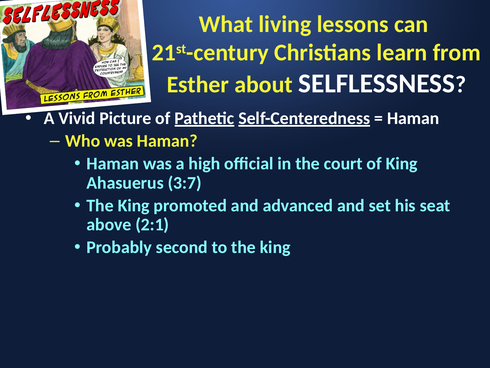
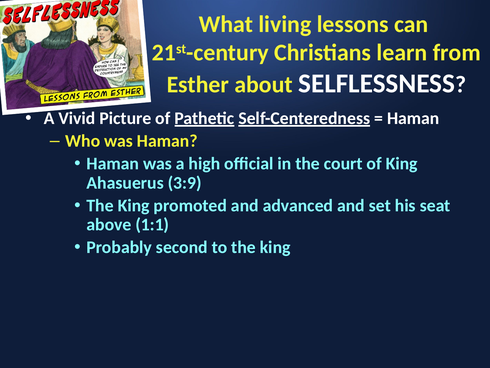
3:7: 3:7 -> 3:9
2:1: 2:1 -> 1:1
